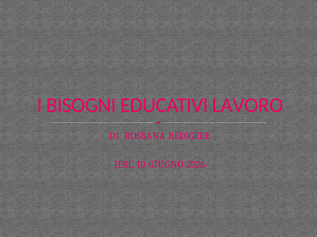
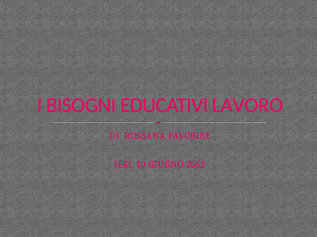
REDIGERE: REDIGERE -> FAVORIRE
2026: 2026 -> 2052
